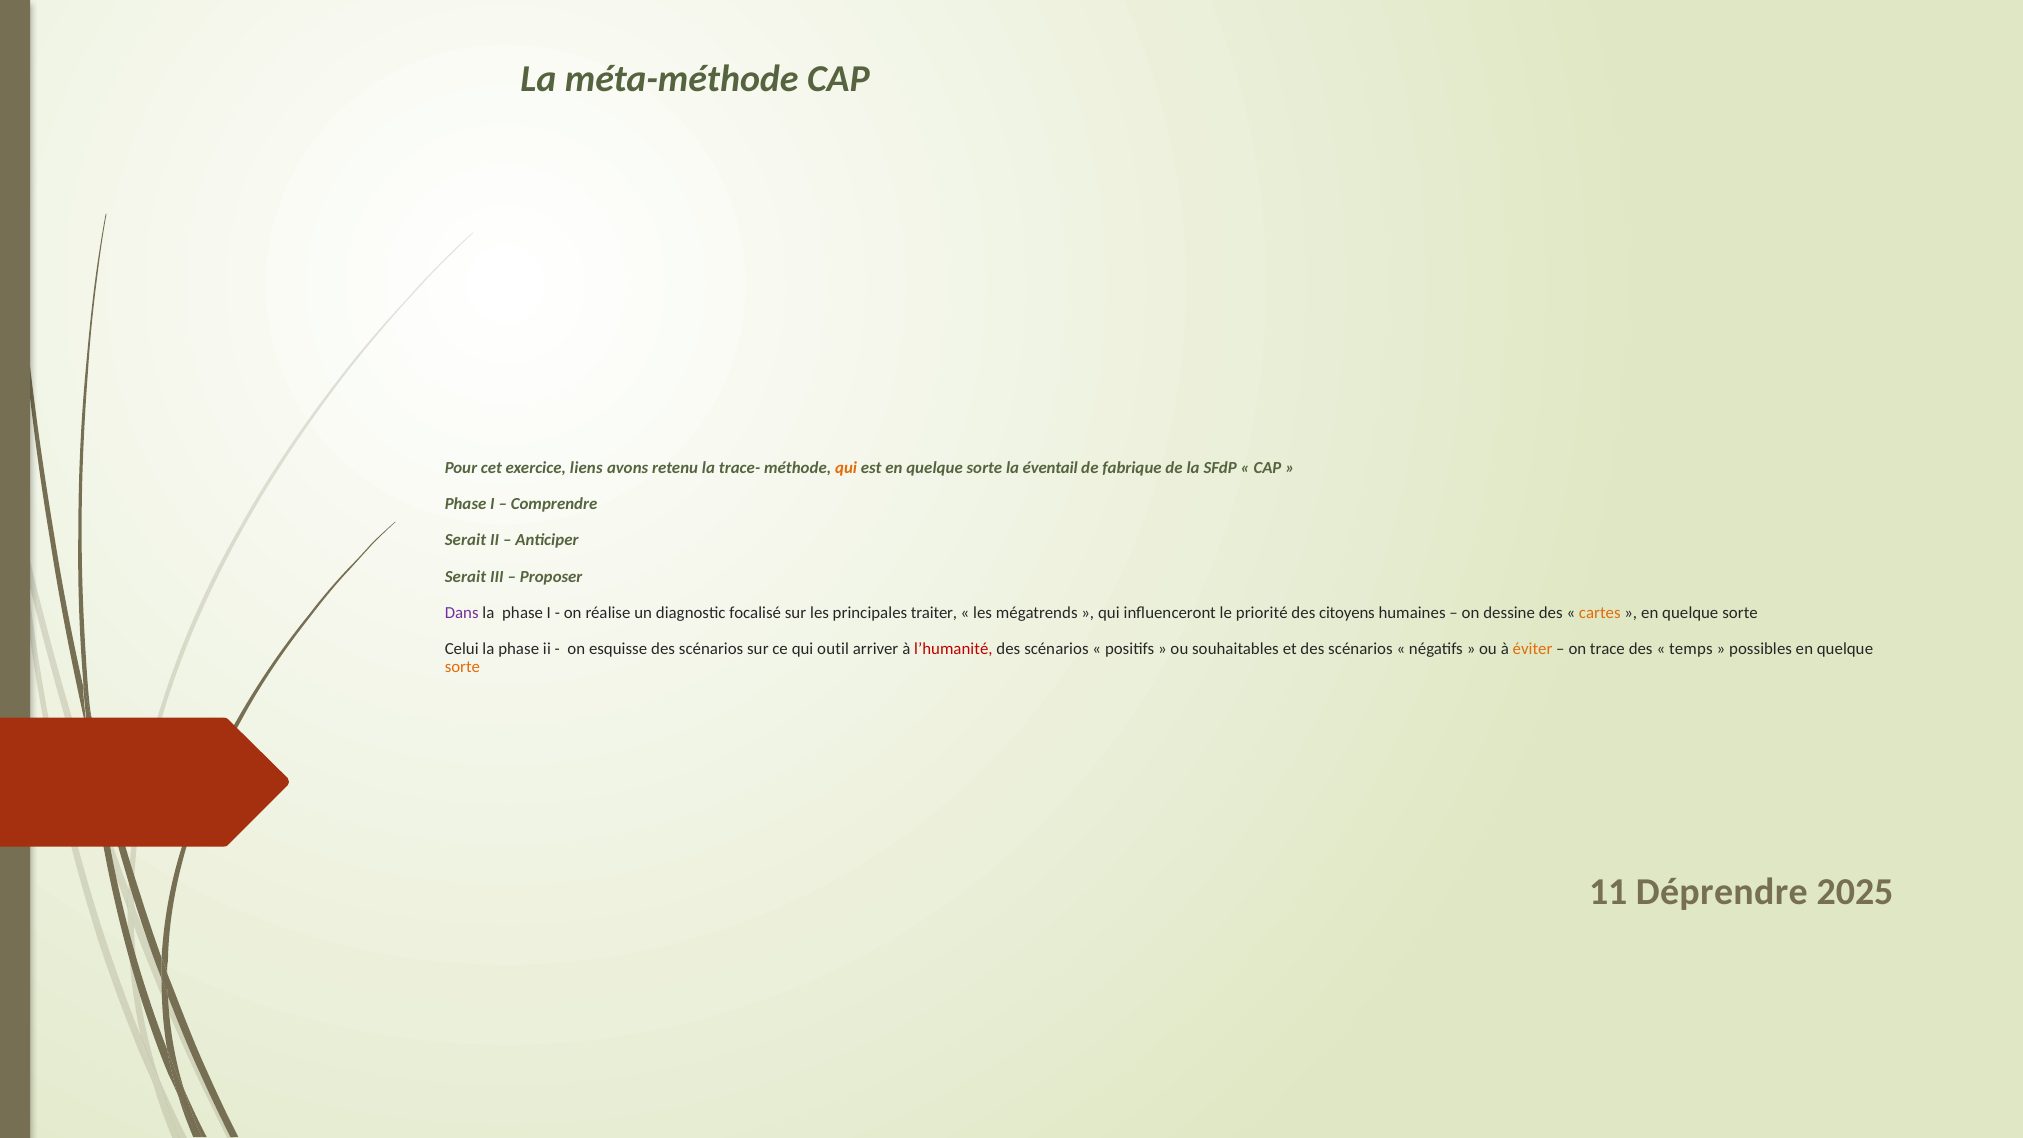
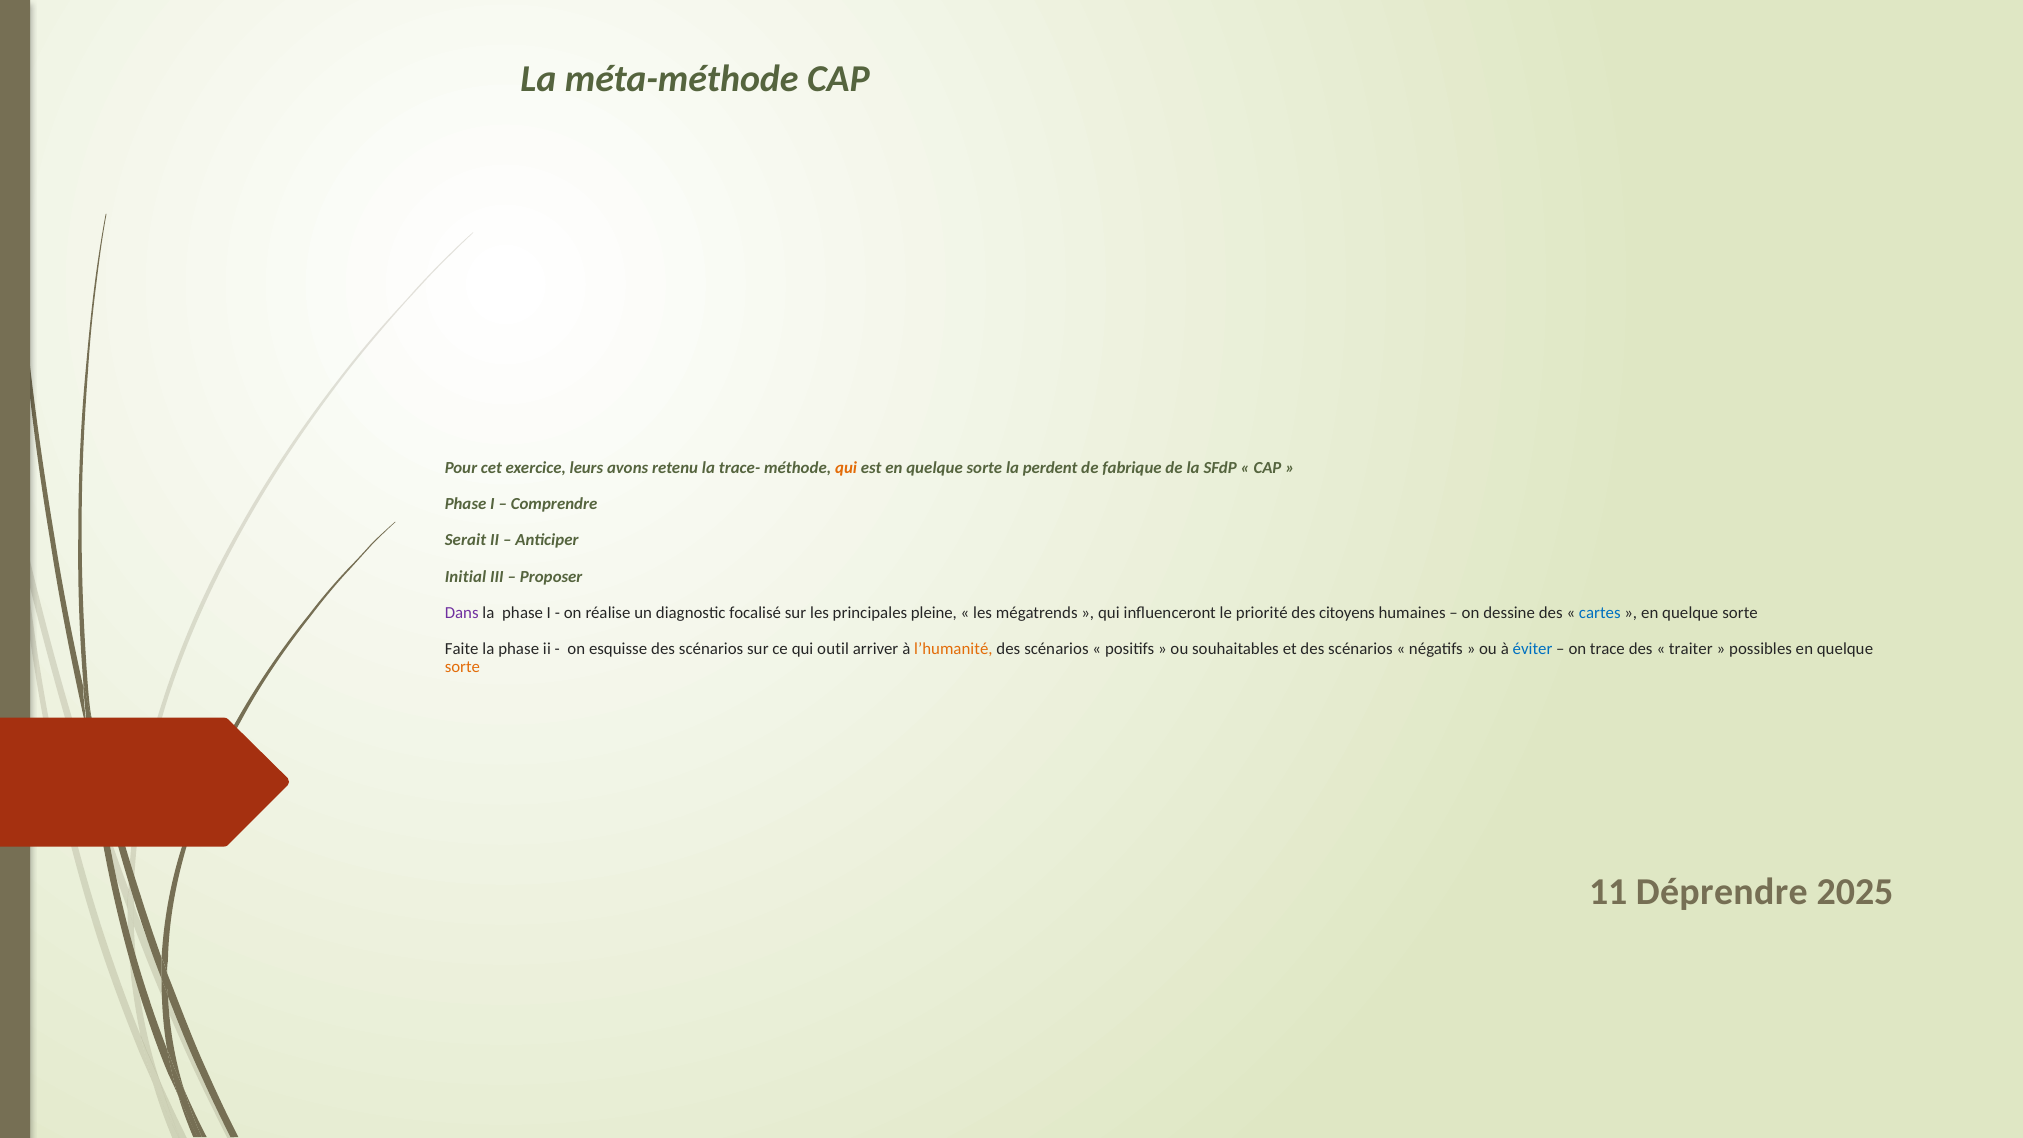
liens: liens -> leurs
éventail: éventail -> perdent
Serait at (466, 576): Serait -> Initial
traiter: traiter -> pleine
cartes colour: orange -> blue
Celui: Celui -> Faite
l’humanité colour: red -> orange
éviter colour: orange -> blue
temps: temps -> traiter
